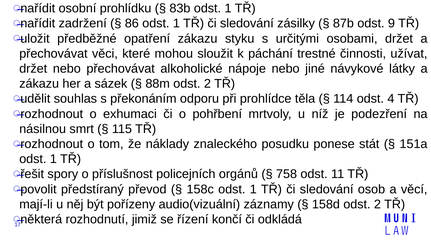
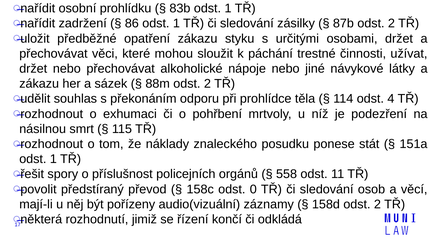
87b odst 9: 9 -> 2
758: 758 -> 558
158c odst 1: 1 -> 0
